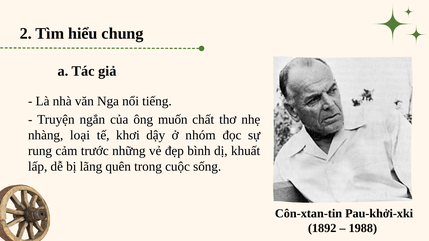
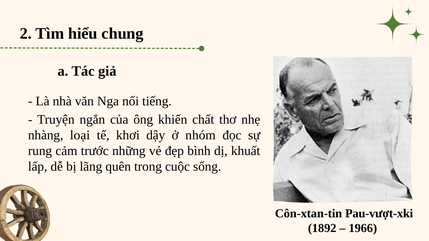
muốn: muốn -> khiến
Pau-khởi-xki: Pau-khởi-xki -> Pau-vượt-xki
1988: 1988 -> 1966
